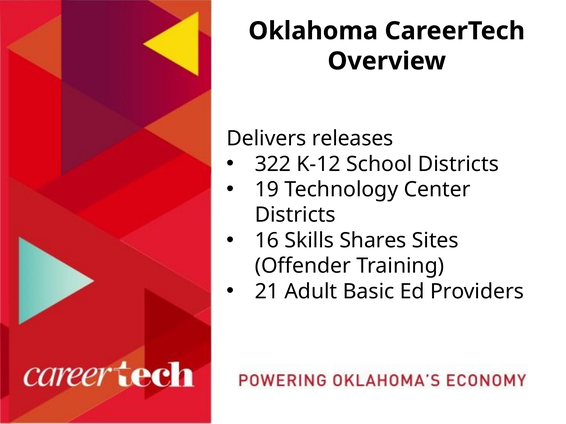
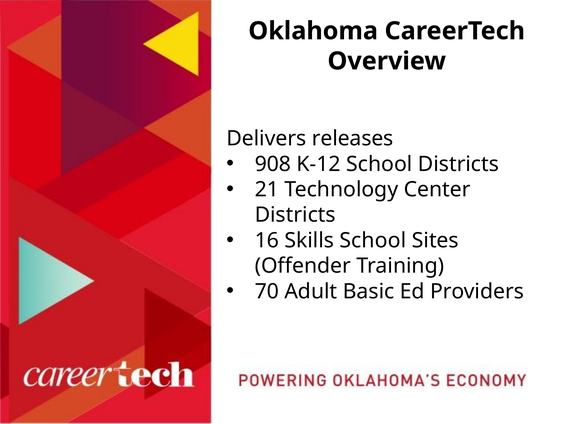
322: 322 -> 908
19: 19 -> 21
Skills Shares: Shares -> School
21: 21 -> 70
